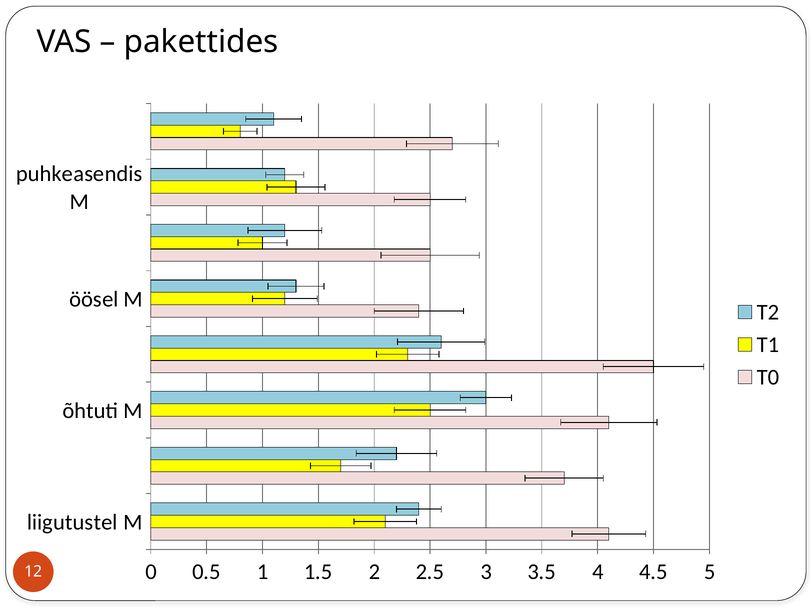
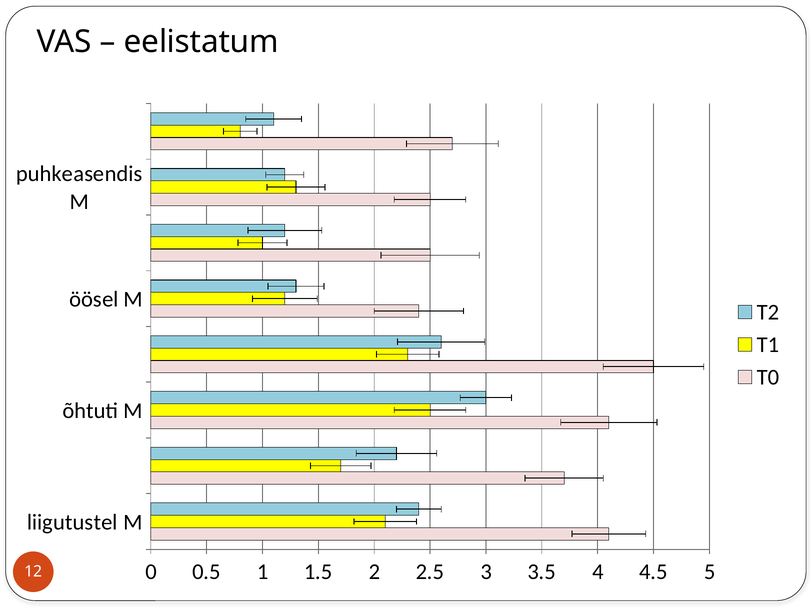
pakettides: pakettides -> eelistatum
